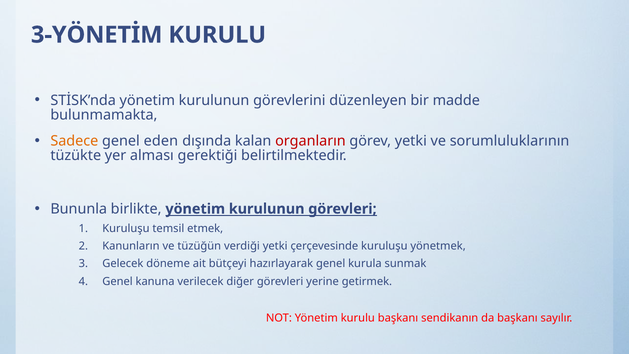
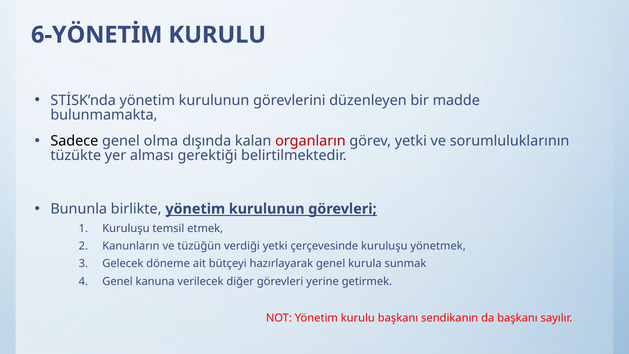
3-YÖNETİM: 3-YÖNETİM -> 6-YÖNETİM
Sadece colour: orange -> black
eden: eden -> olma
